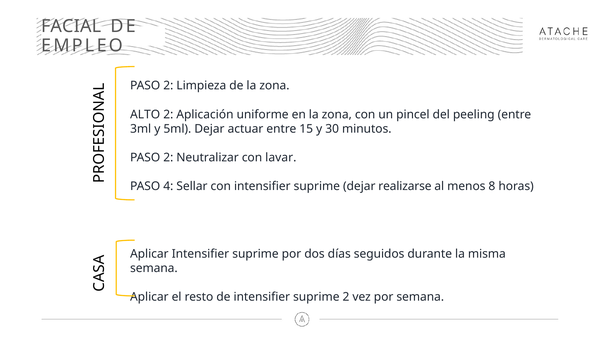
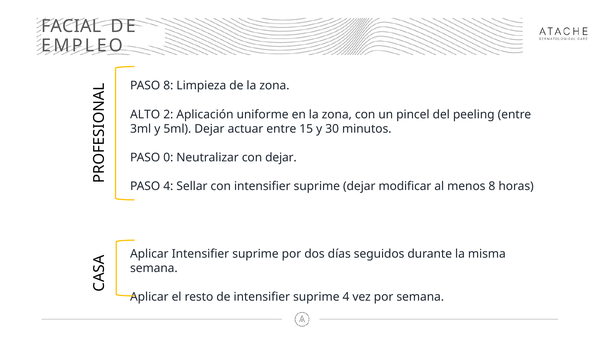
2 at (168, 86): 2 -> 8
2 at (168, 157): 2 -> 0
con lavar: lavar -> dejar
realizarse: realizarse -> modificar
suprime 2: 2 -> 4
